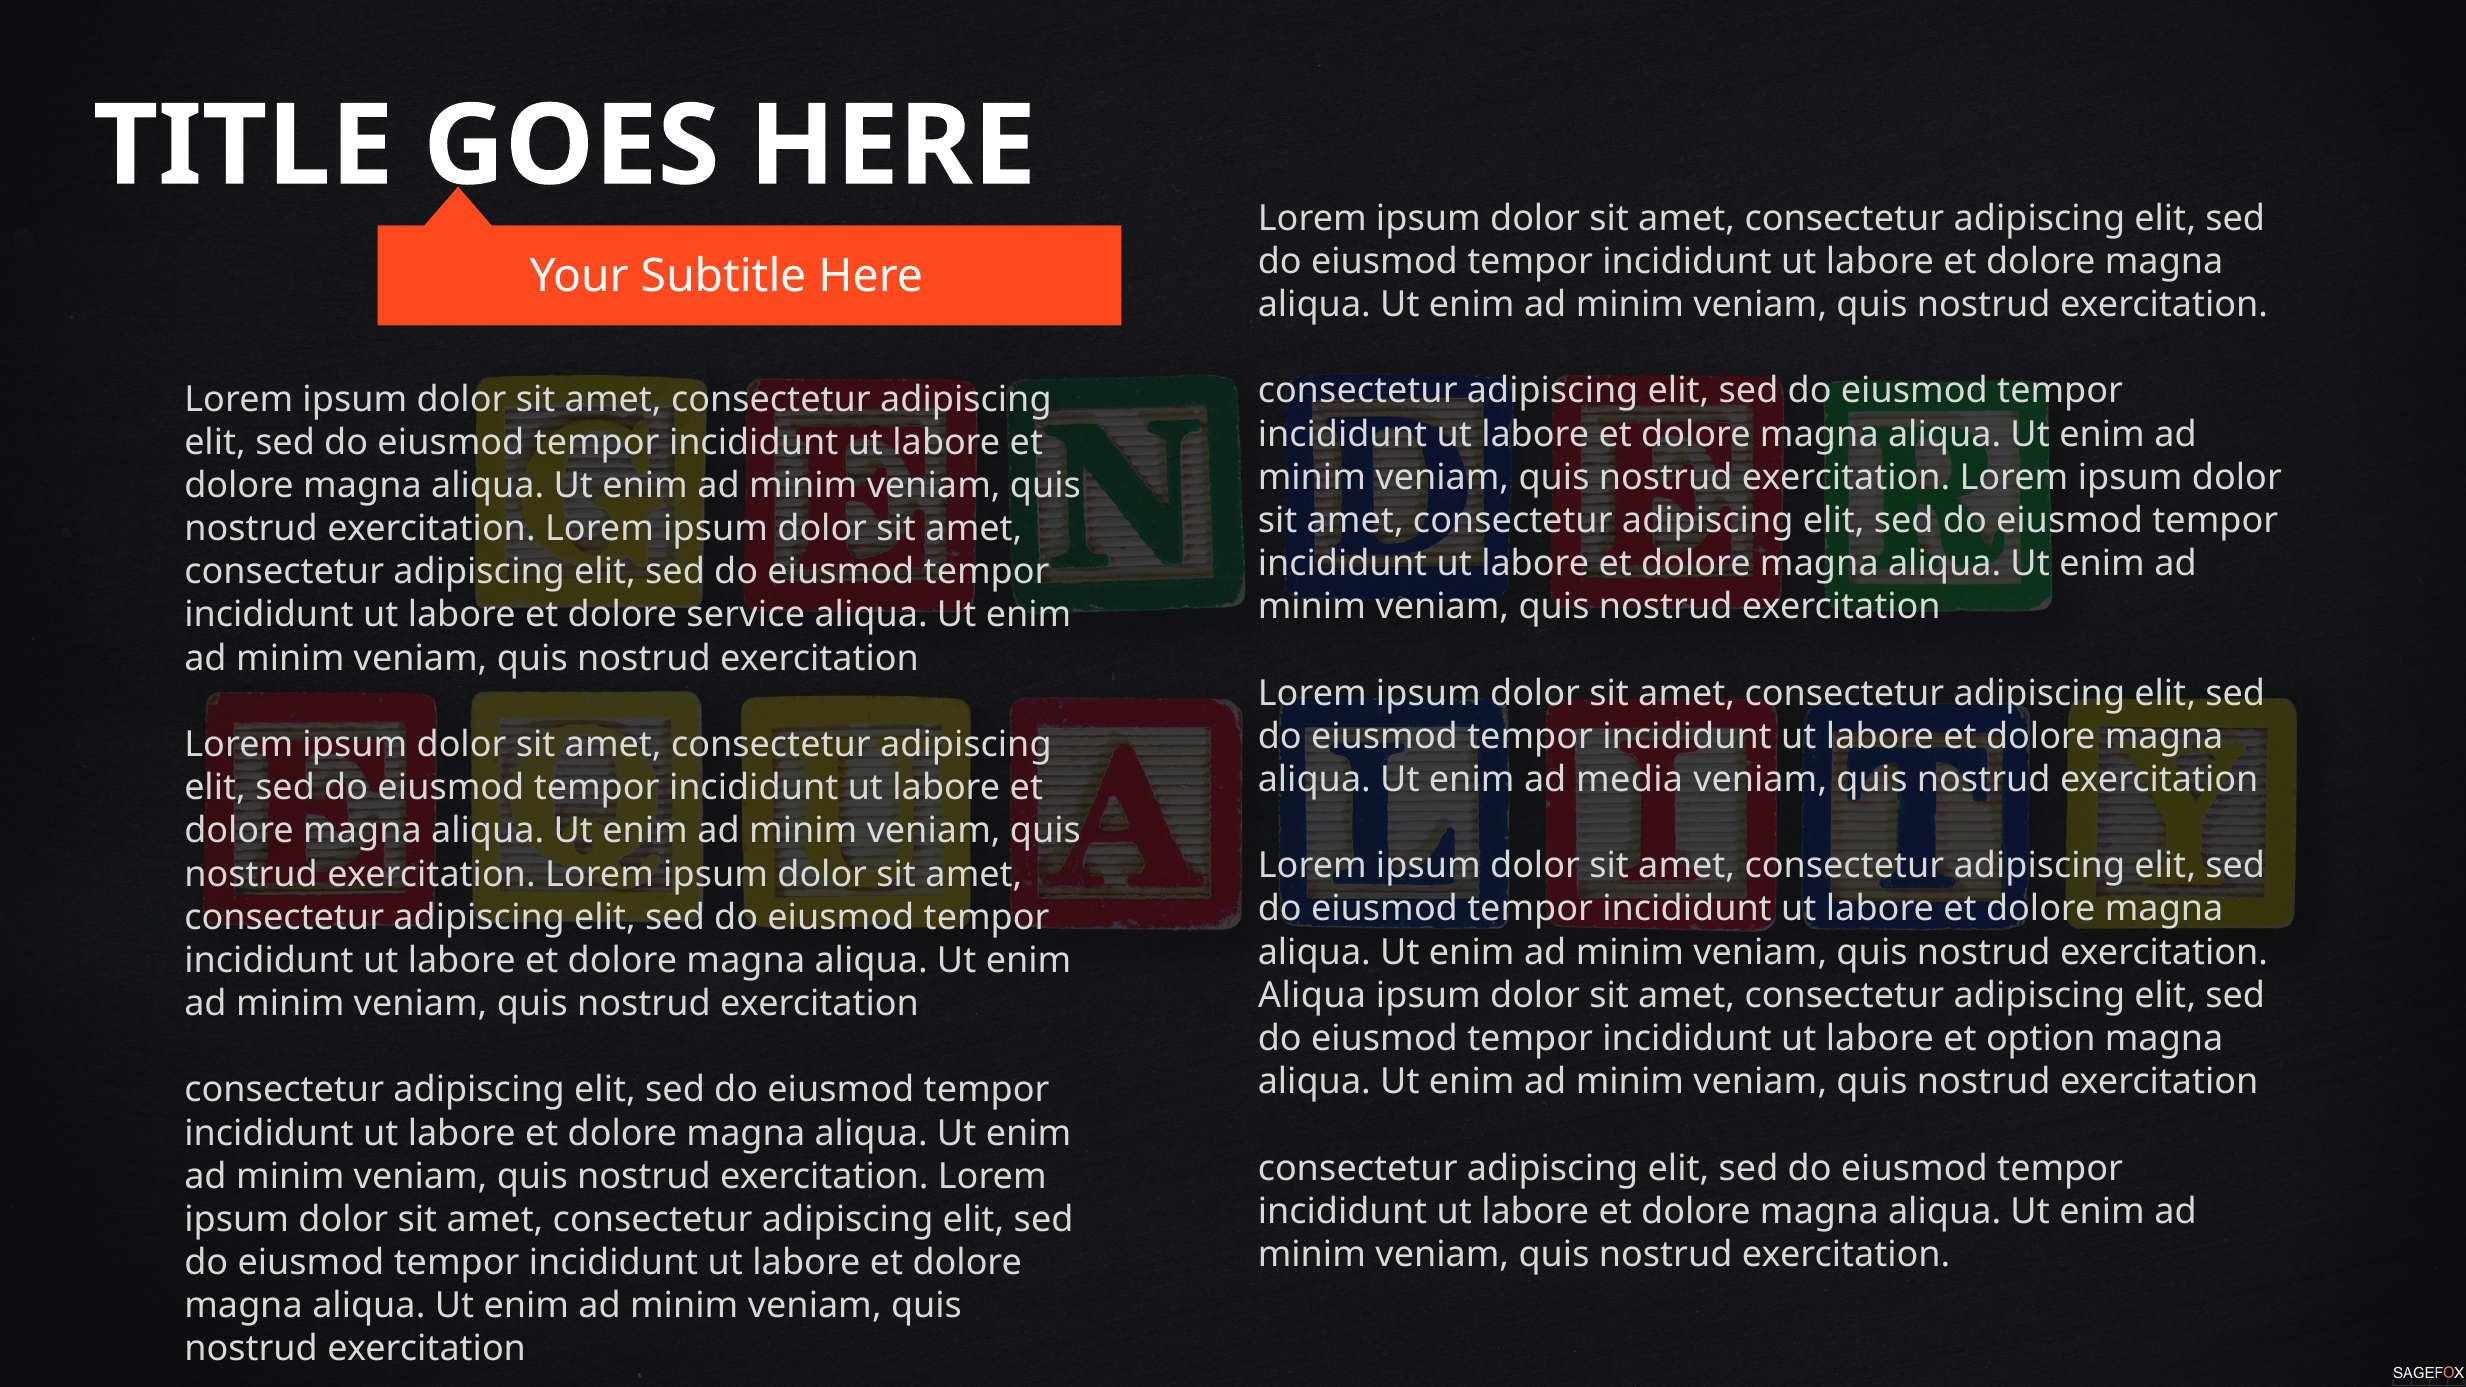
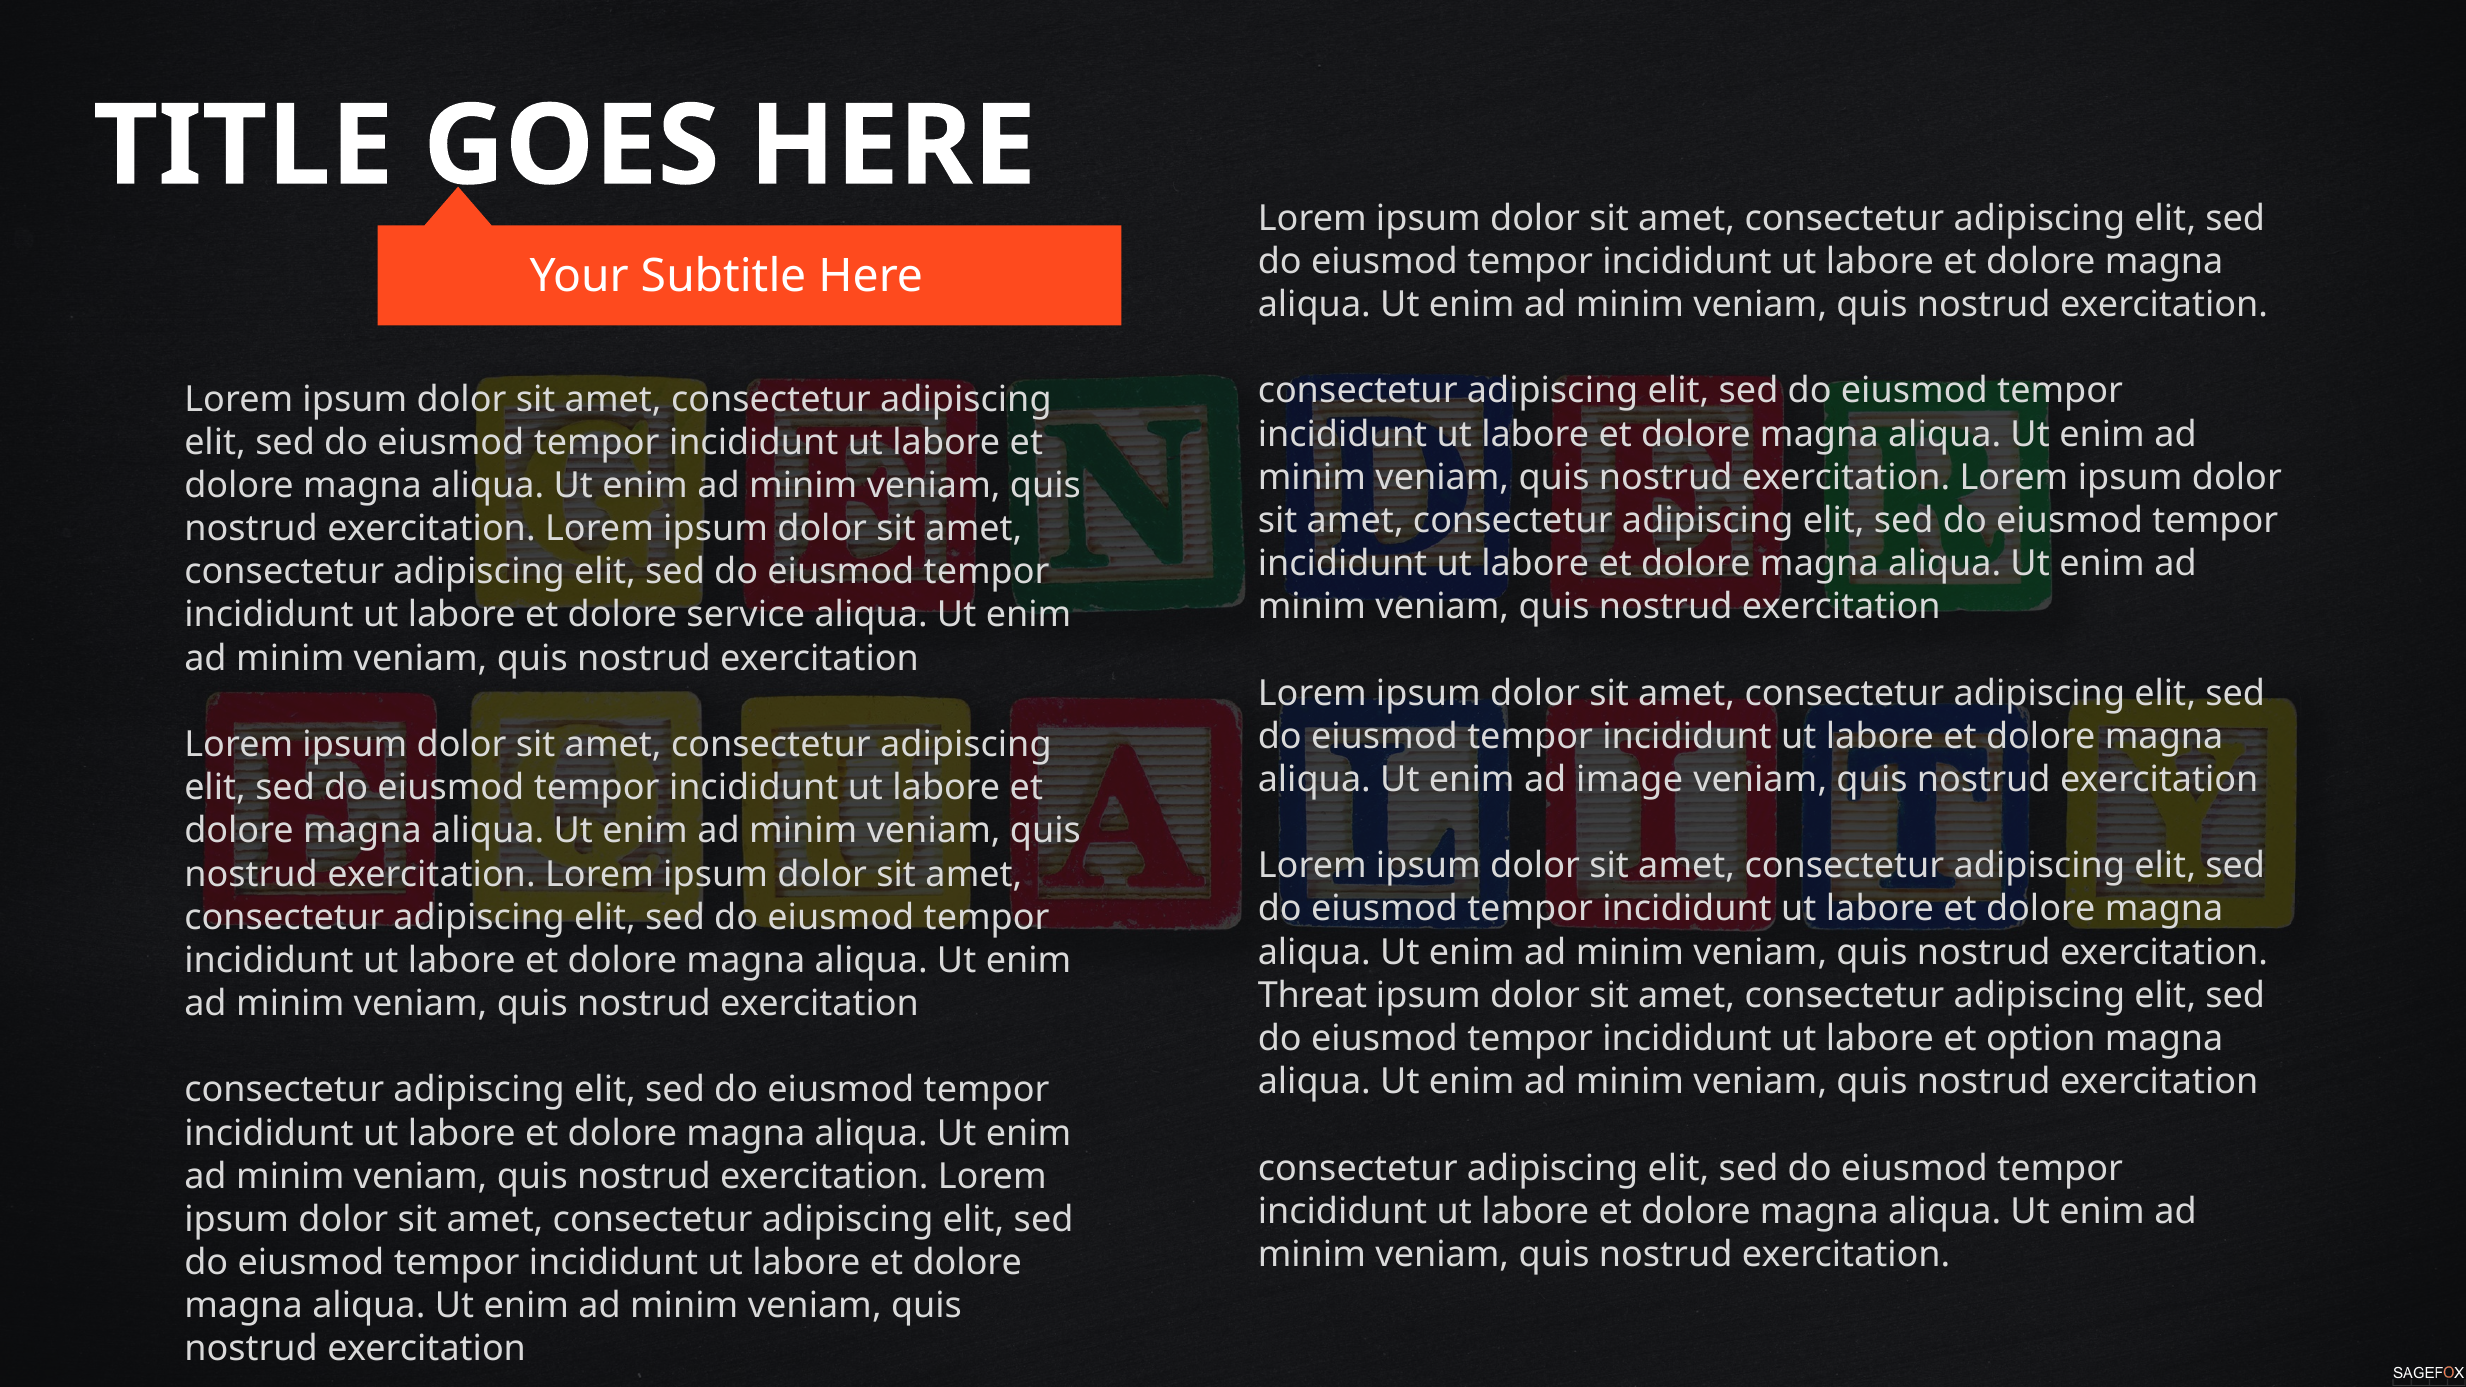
media: media -> image
Aliqua at (1312, 996): Aliqua -> Threat
